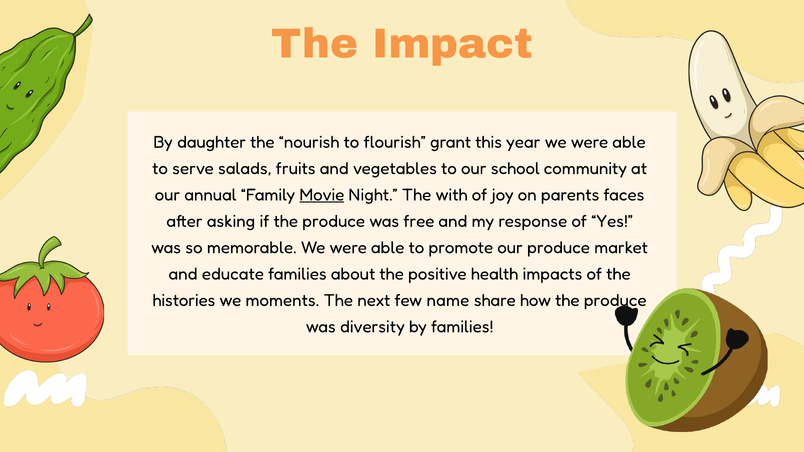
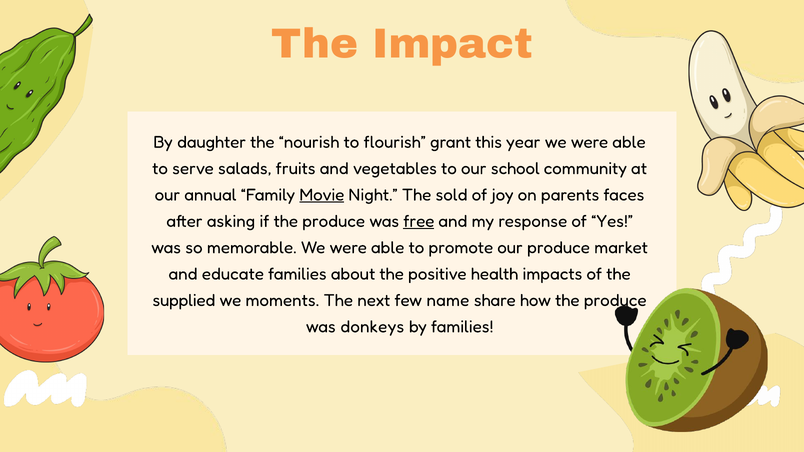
with: with -> sold
free underline: none -> present
histories: histories -> supplied
diversity: diversity -> donkeys
